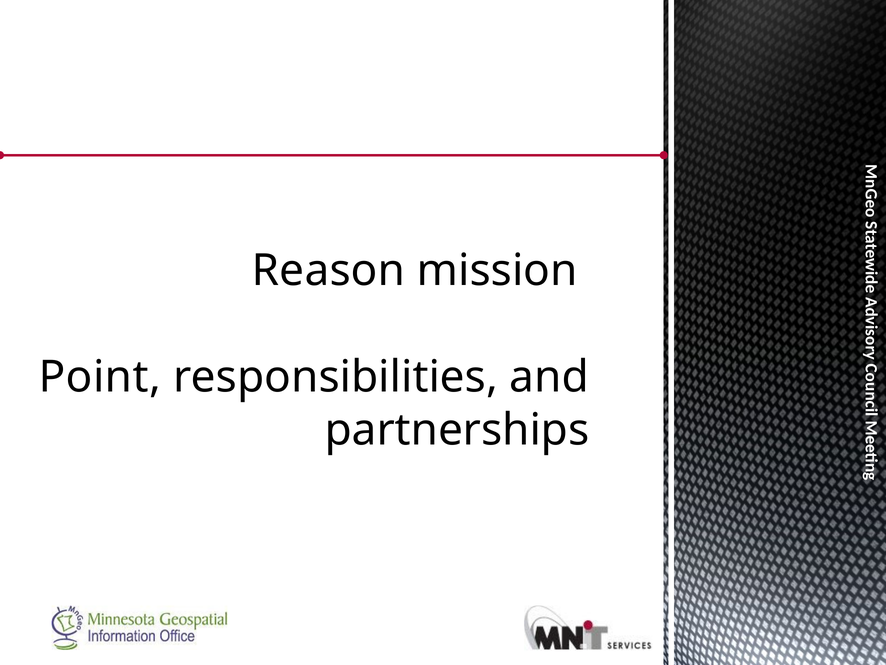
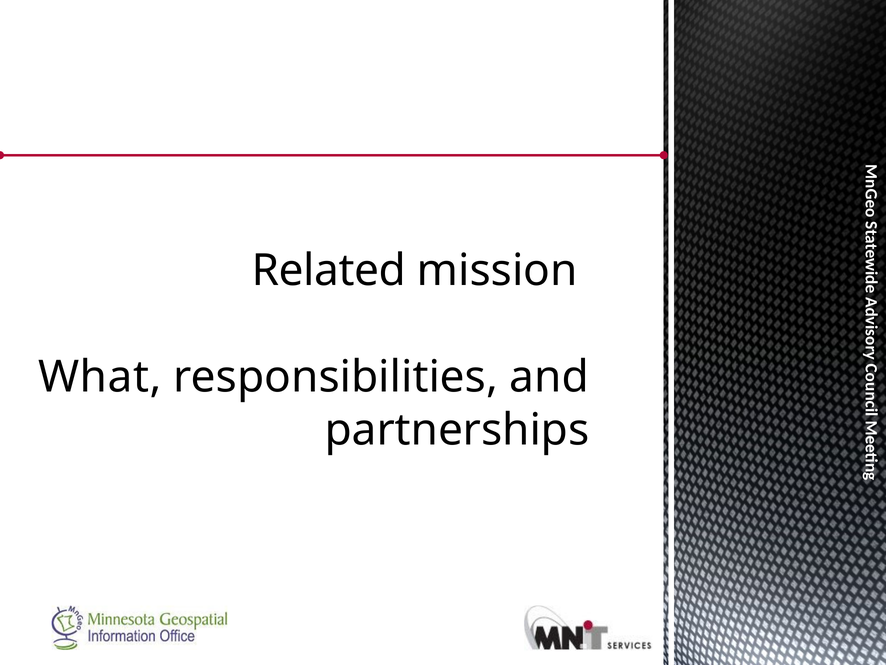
Reason: Reason -> Related
Point: Point -> What
